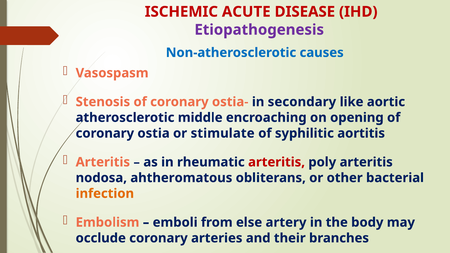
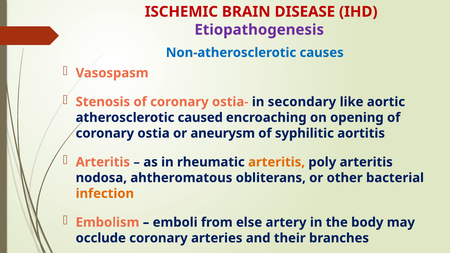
ACUTE: ACUTE -> BRAIN
middle: middle -> caused
stimulate: stimulate -> aneurysm
arteritis at (277, 162) colour: red -> orange
